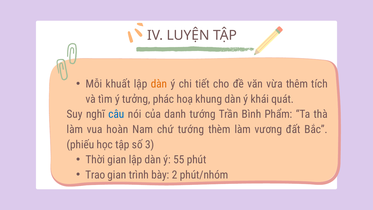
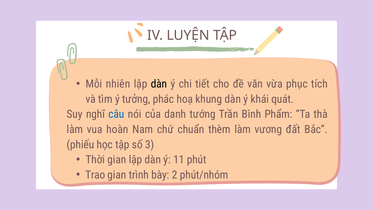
khuất: khuất -> nhiên
dàn at (159, 84) colour: orange -> black
thêm: thêm -> phục
chứ tướng: tướng -> chuẩn
55: 55 -> 11
